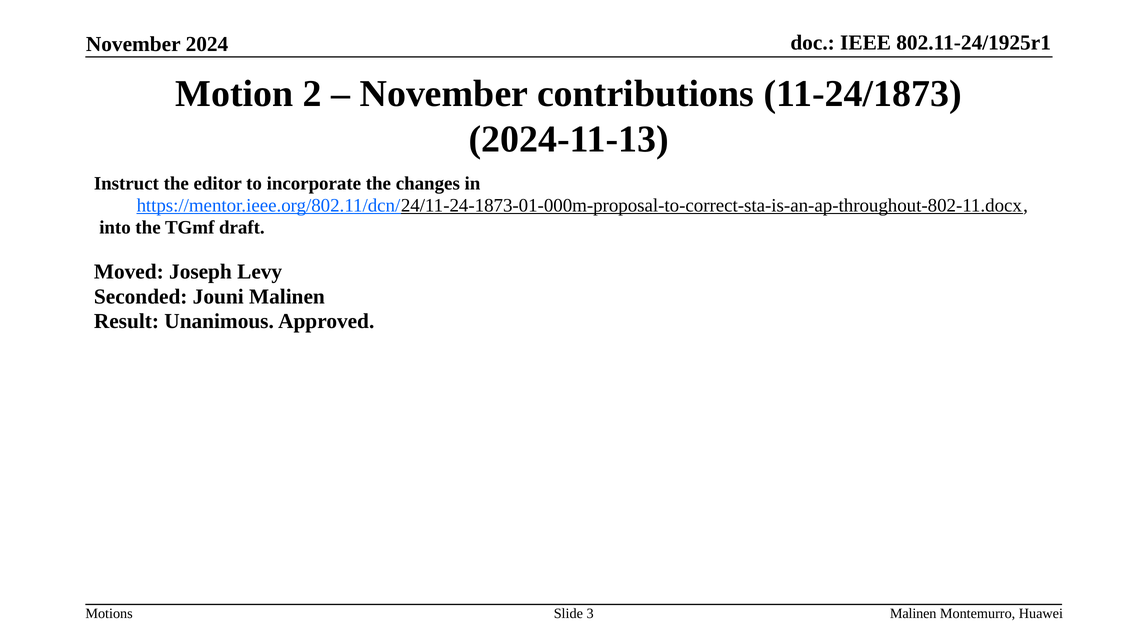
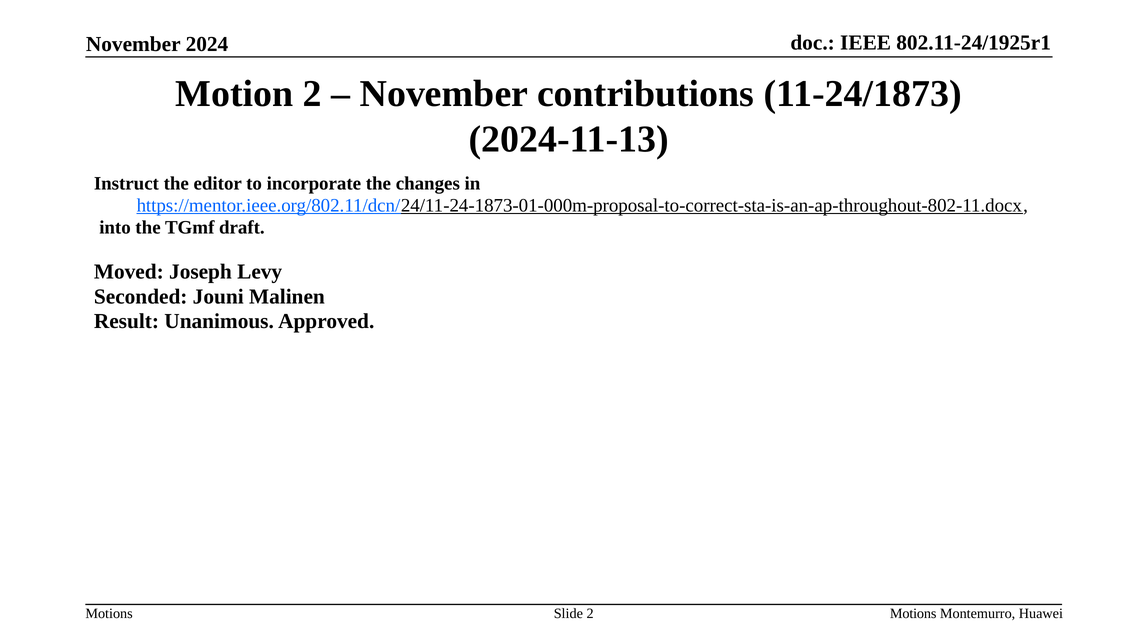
Slide 3: 3 -> 2
Malinen at (913, 614): Malinen -> Motions
